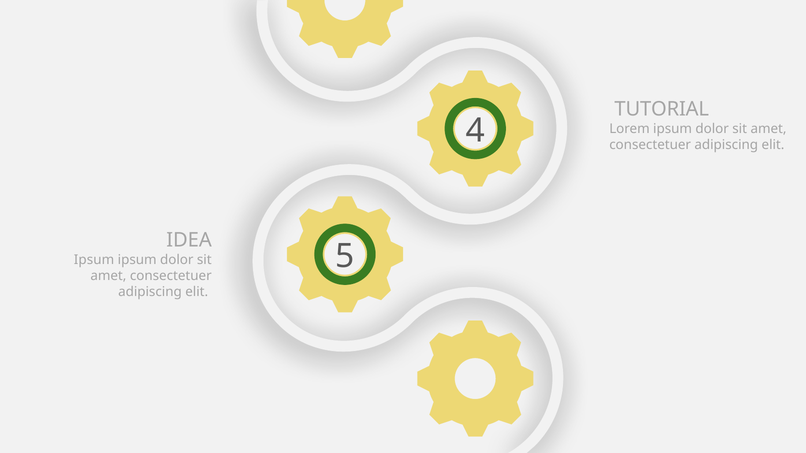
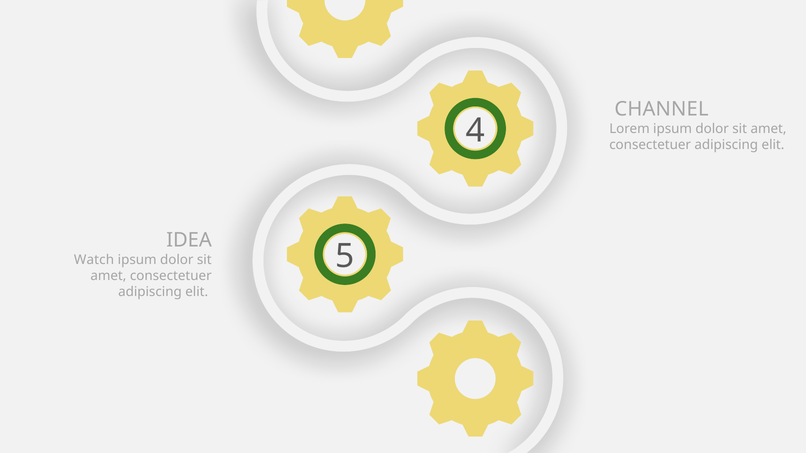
TUTORIAL: TUTORIAL -> CHANNEL
Ipsum at (94, 260): Ipsum -> Watch
